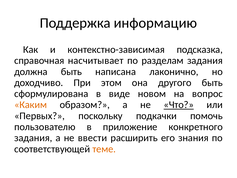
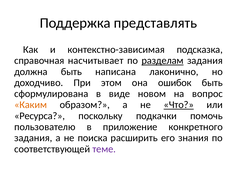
информацию: информацию -> представлять
разделам underline: none -> present
другого: другого -> ошибок
Первых: Первых -> Ресурса
ввести: ввести -> поиска
теме colour: orange -> purple
